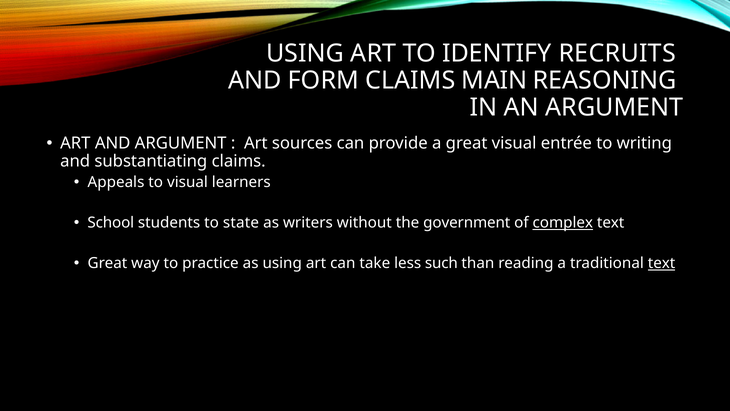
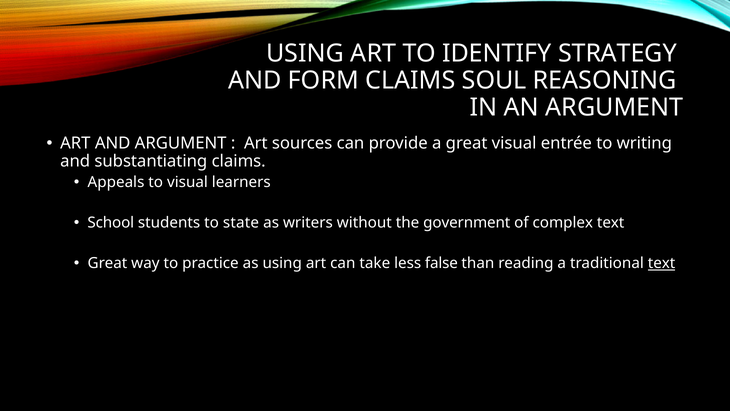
RECRUITS: RECRUITS -> STRATEGY
MAIN: MAIN -> SOUL
complex underline: present -> none
such: such -> false
